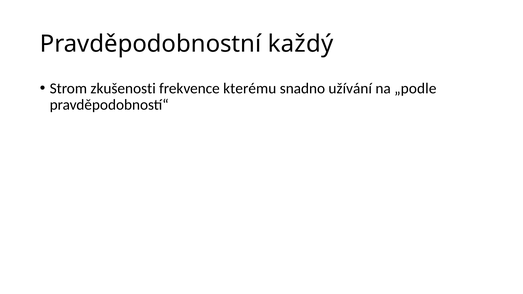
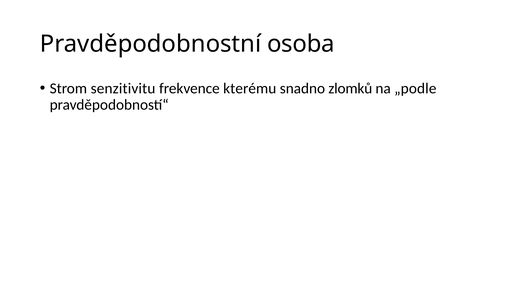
každý: každý -> osoba
zkušenosti: zkušenosti -> senzitivitu
užívání: užívání -> zlomků
